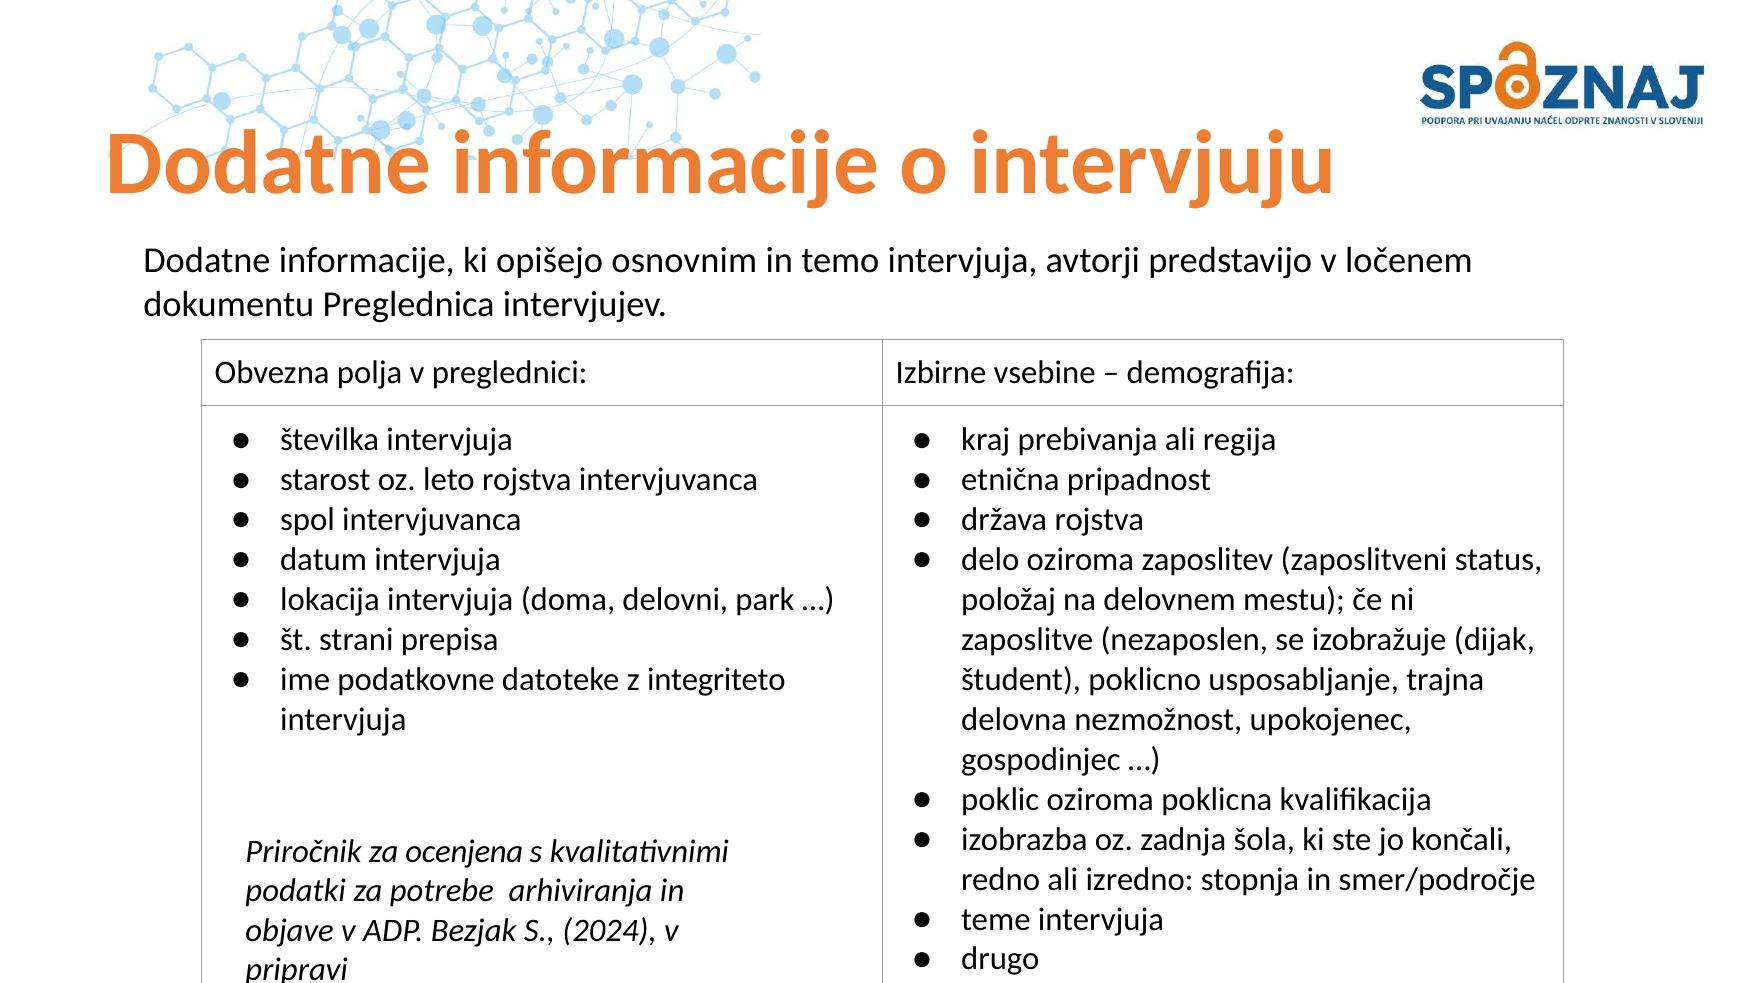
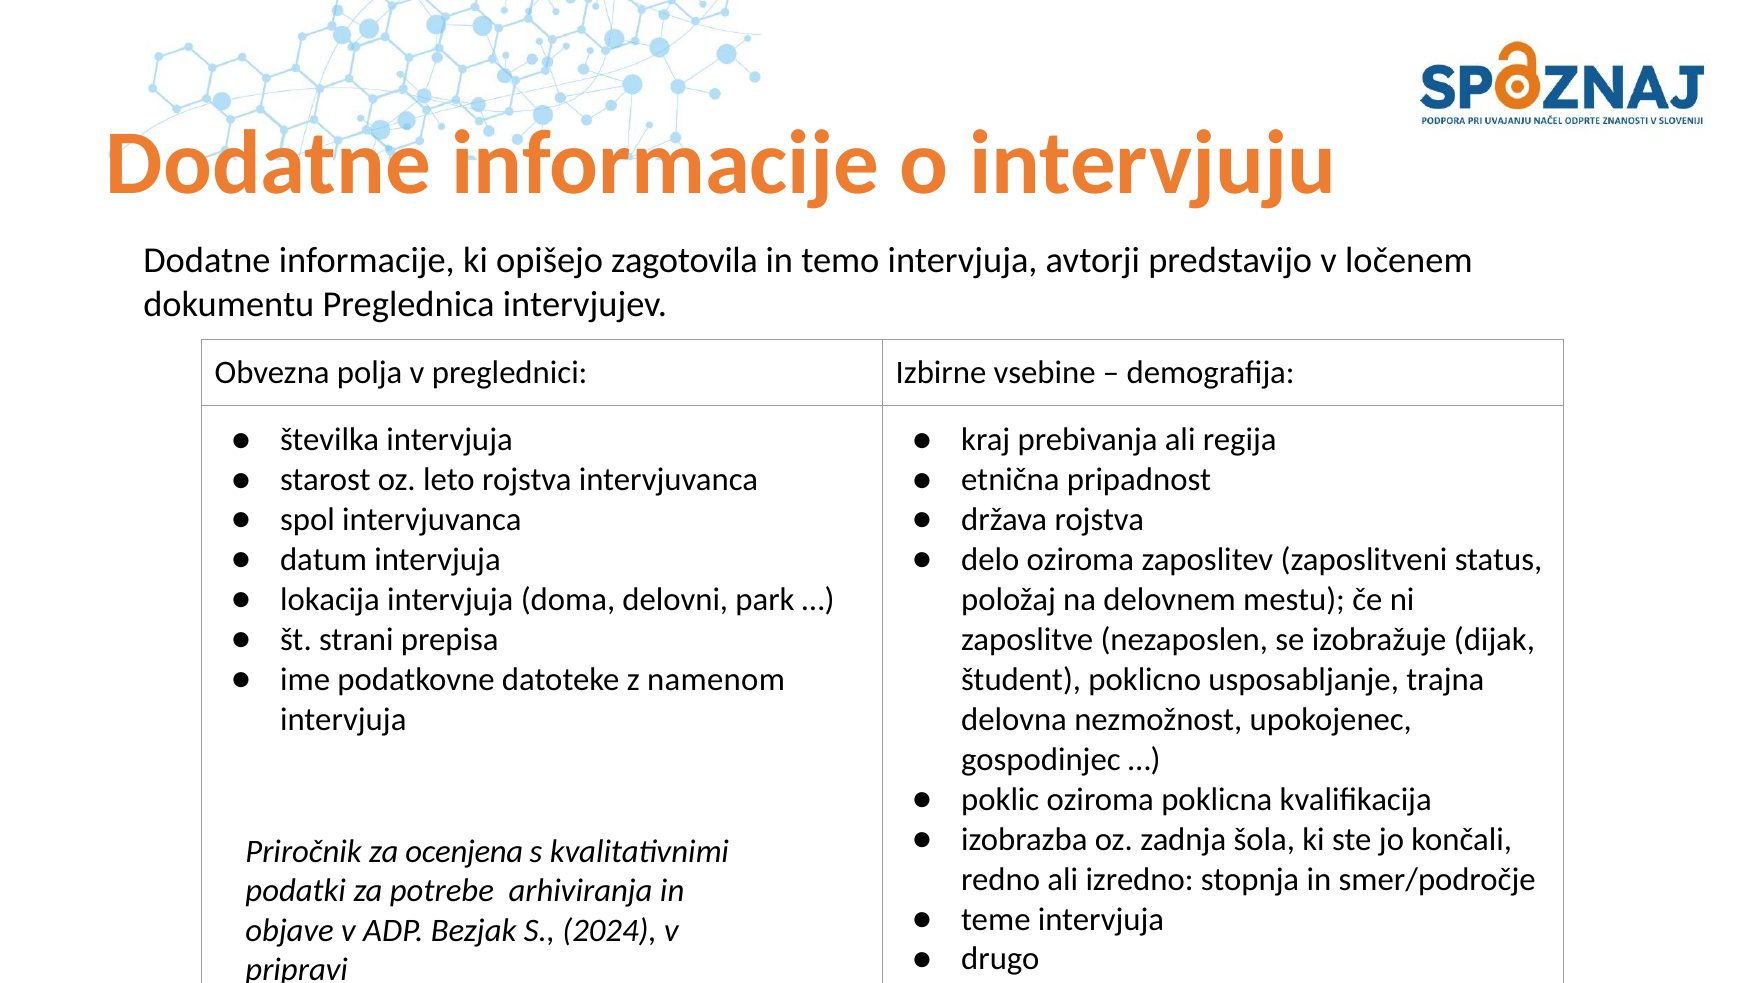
osnovnim: osnovnim -> zagotovila
integriteto: integriteto -> namenom
